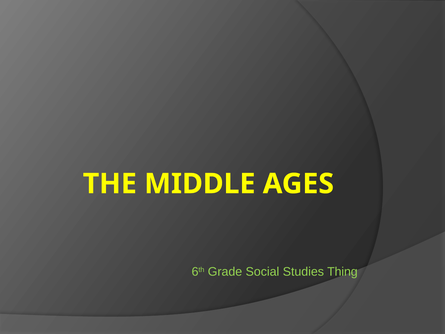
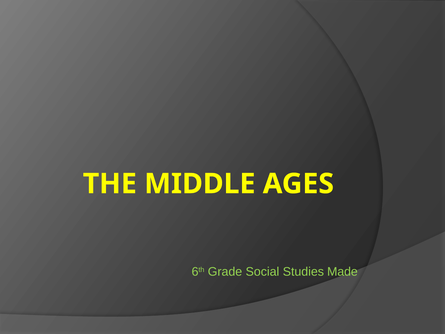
Thing: Thing -> Made
